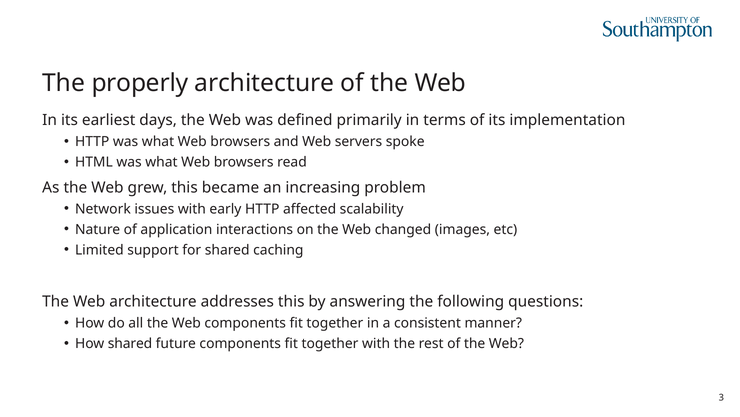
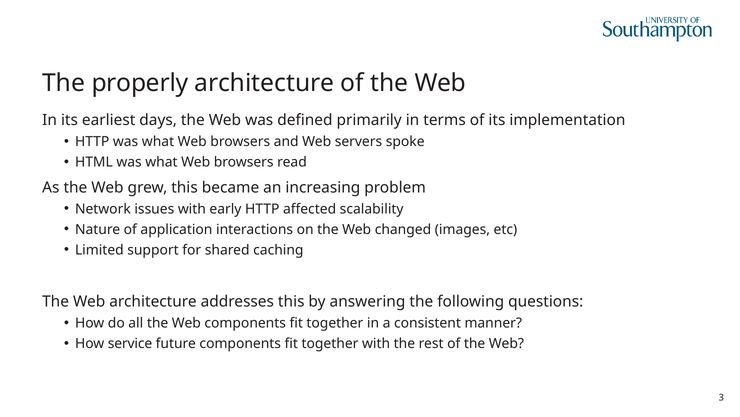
How shared: shared -> service
